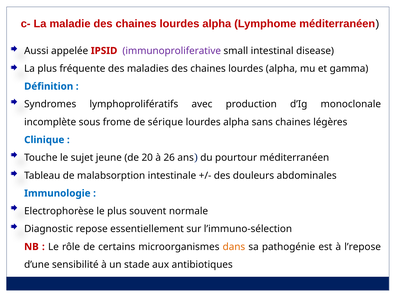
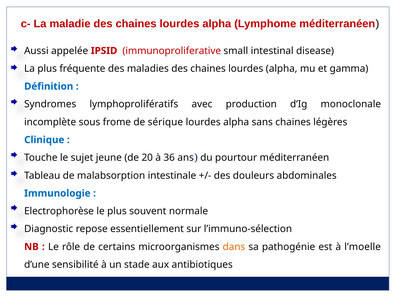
immunoproliferative colour: purple -> red
26: 26 -> 36
l’repose: l’repose -> l’moelle
